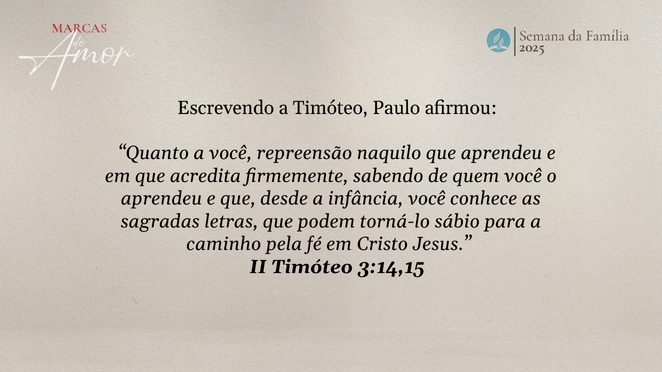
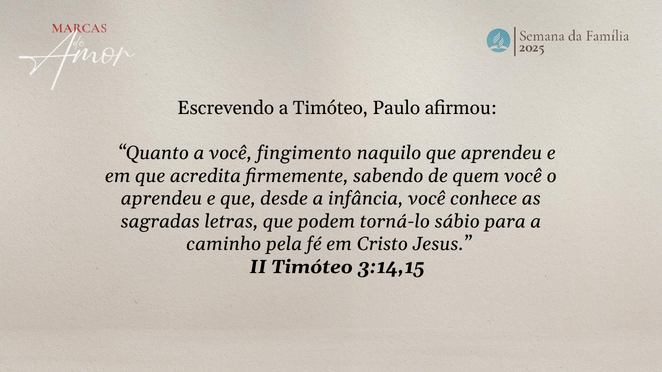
repreensão: repreensão -> fingimento
